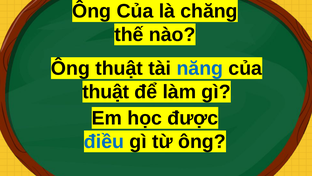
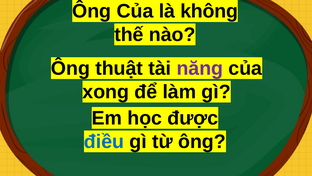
chăng: chăng -> không
năng colour: blue -> purple
thuật at (106, 92): thuật -> xong
